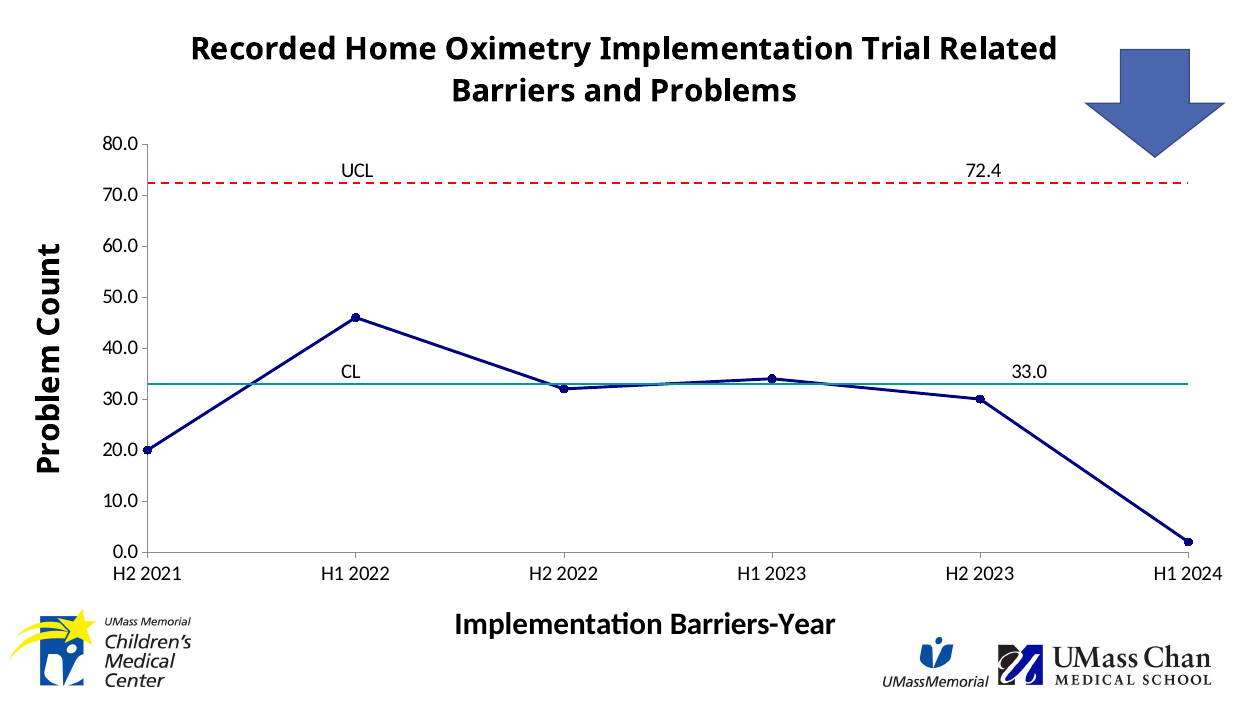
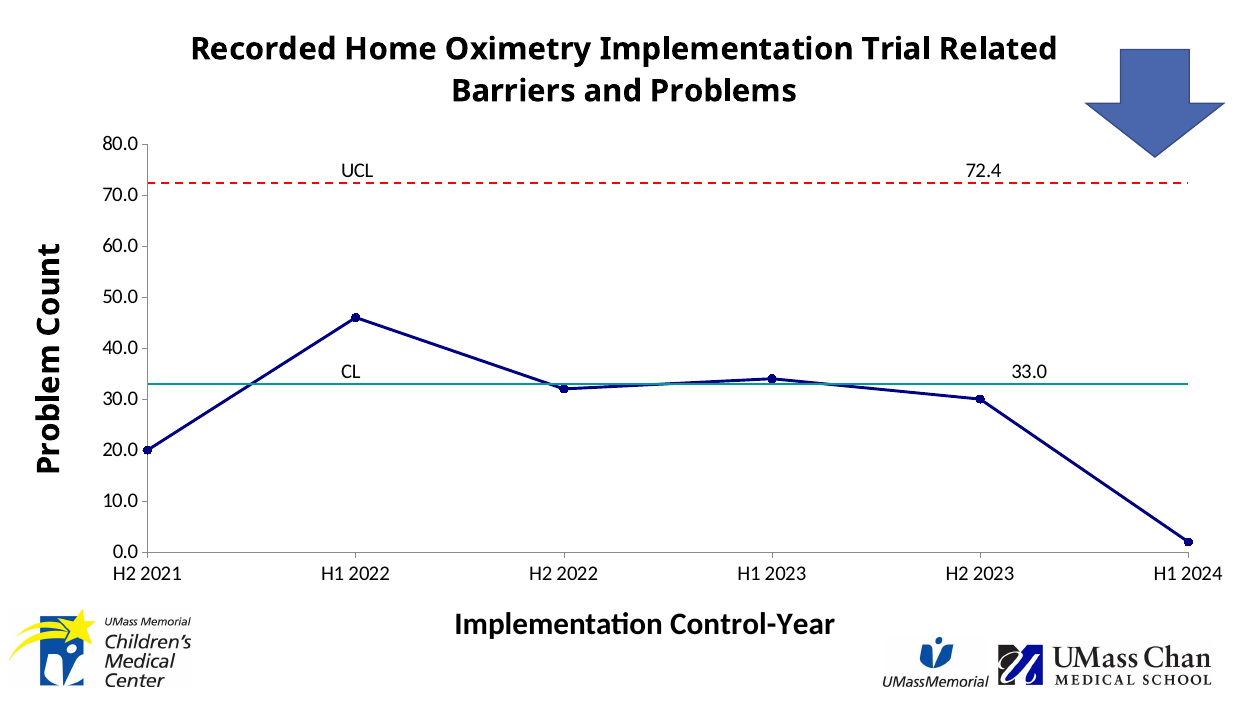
Barriers-Year: Barriers-Year -> Control-Year
